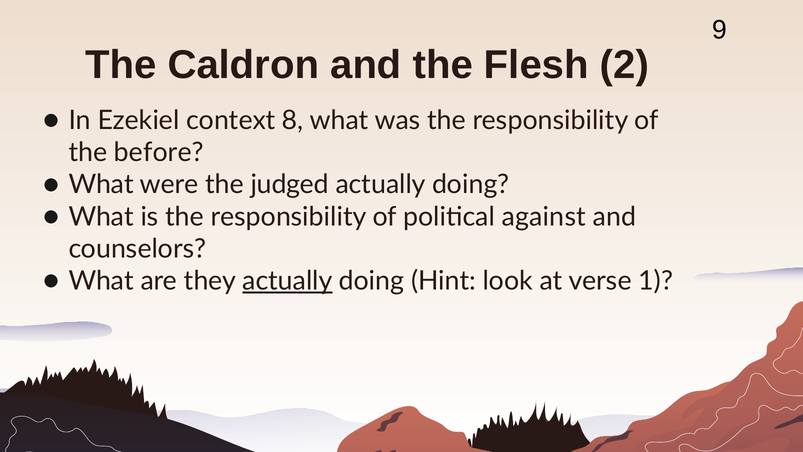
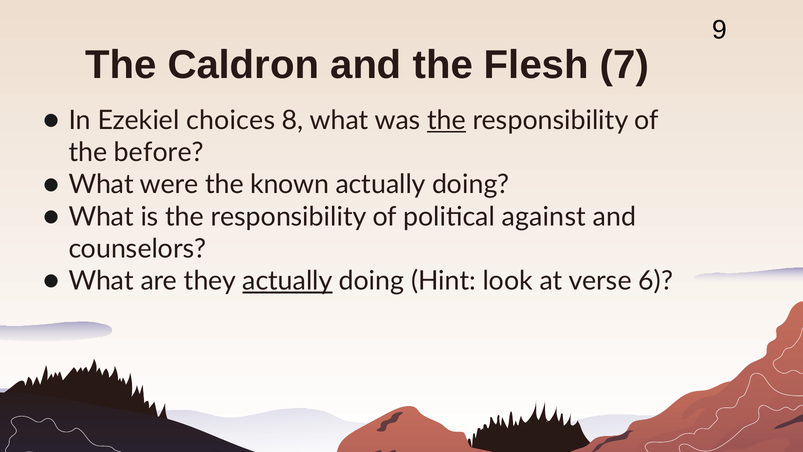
2: 2 -> 7
context: context -> choices
the at (447, 120) underline: none -> present
judged: judged -> known
1: 1 -> 6
